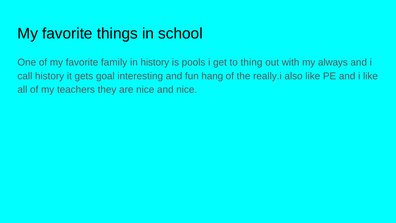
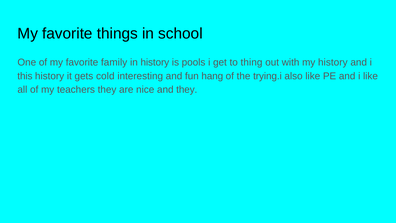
my always: always -> history
call: call -> this
goal: goal -> cold
really.i: really.i -> trying.i
and nice: nice -> they
